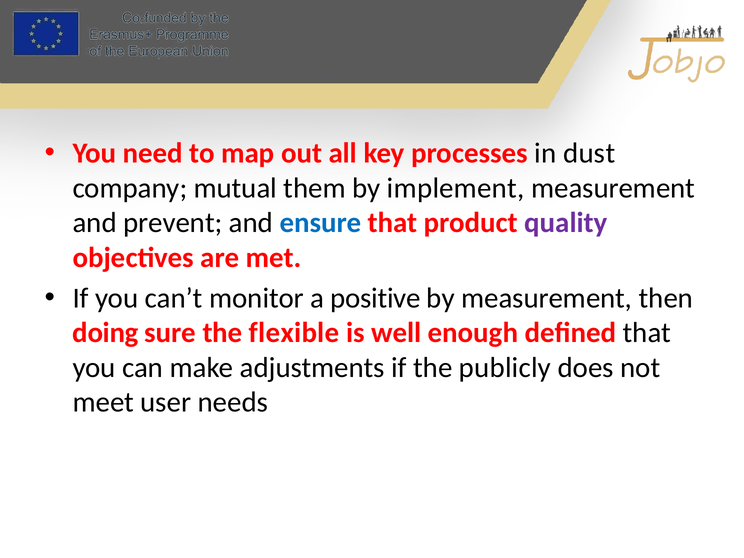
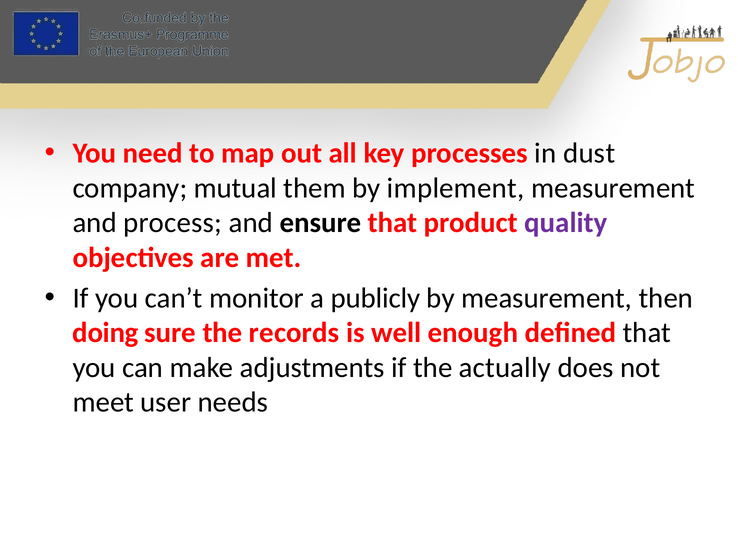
prevent: prevent -> process
ensure colour: blue -> black
positive: positive -> publicly
flexible: flexible -> records
publicly: publicly -> actually
